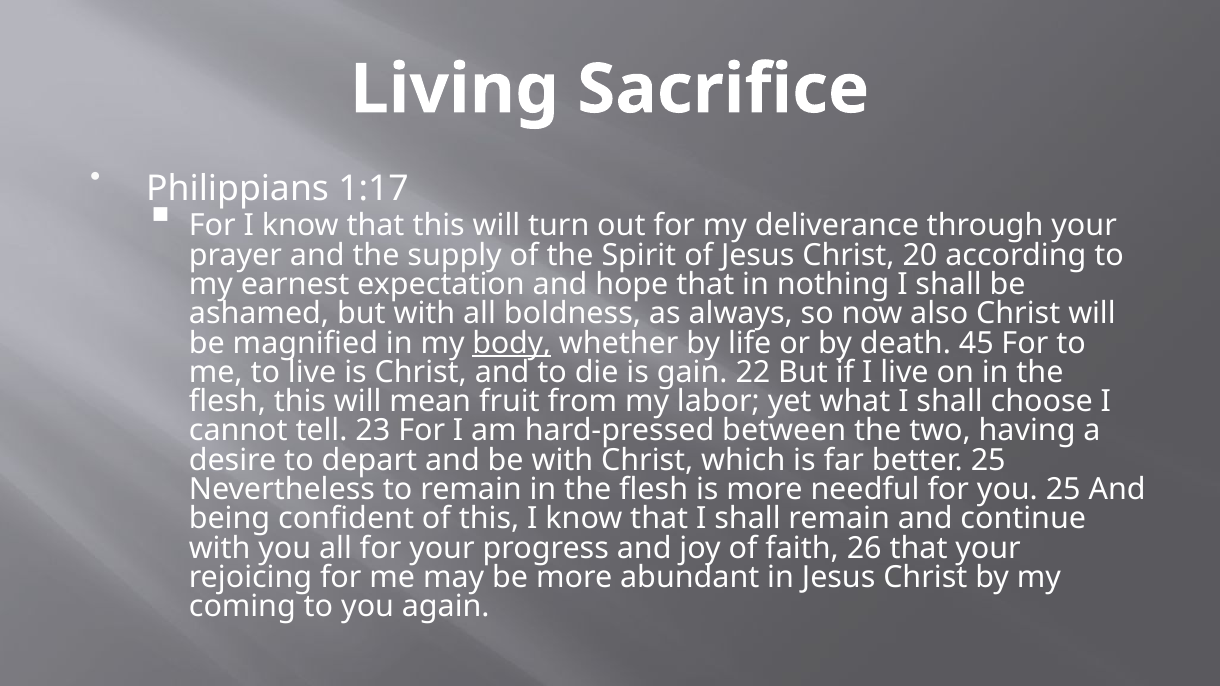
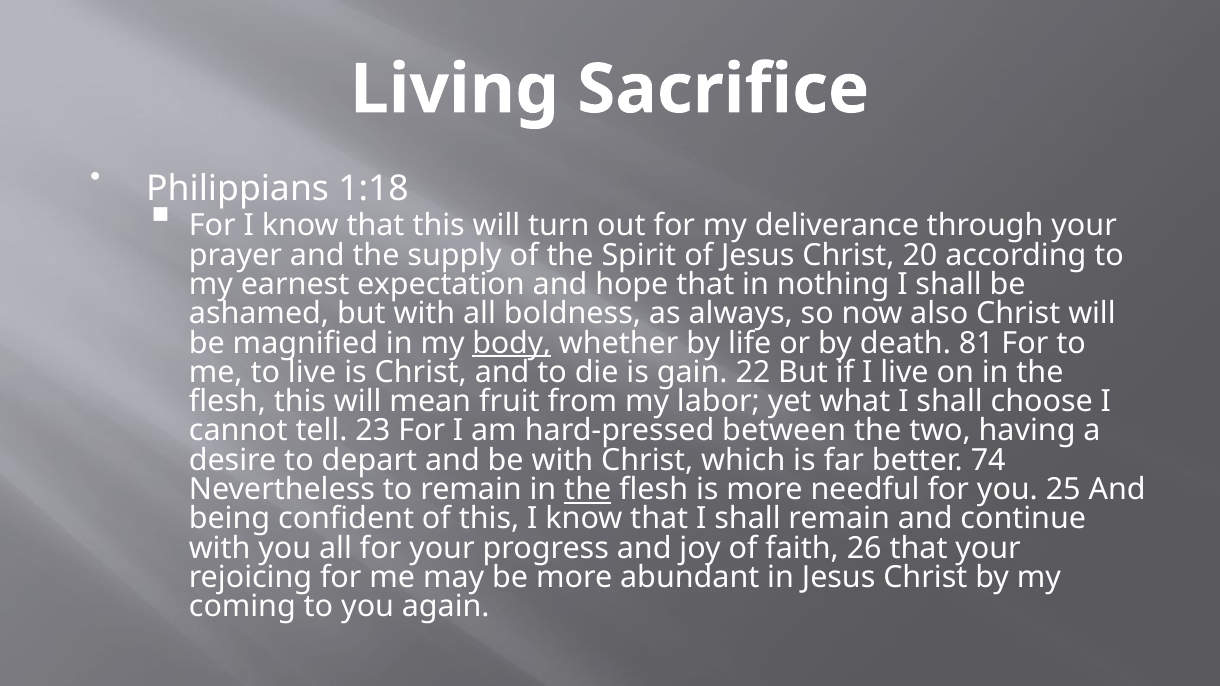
1:17: 1:17 -> 1:18
45: 45 -> 81
better 25: 25 -> 74
the at (588, 490) underline: none -> present
